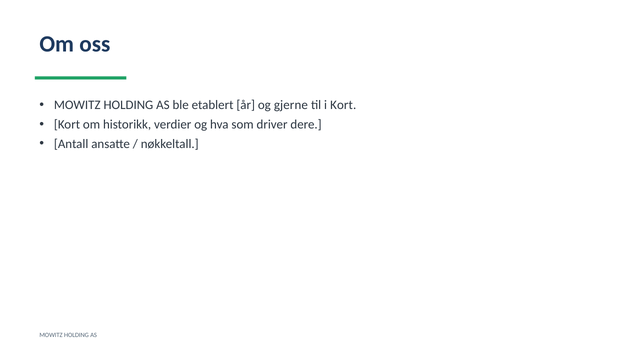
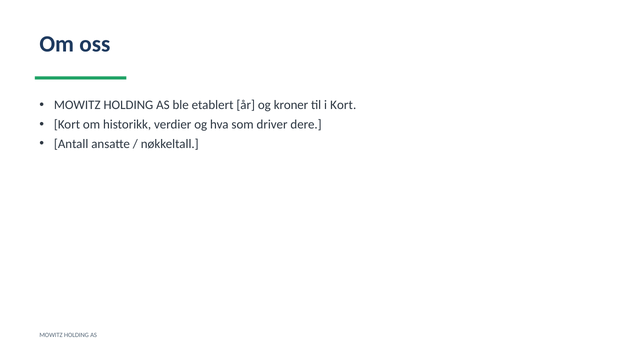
gjerne: gjerne -> kroner
